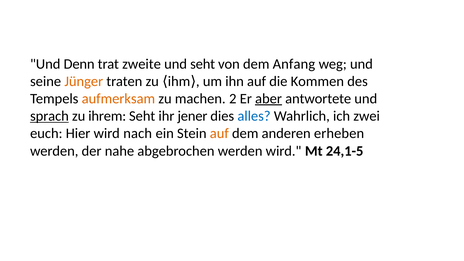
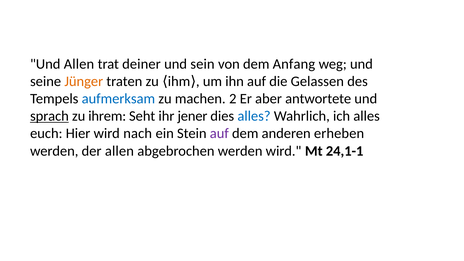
Und Denn: Denn -> Allen
zweite: zweite -> deiner
und seht: seht -> sein
Kommen: Kommen -> Gelassen
aufmerksam colour: orange -> blue
aber underline: present -> none
ich zwei: zwei -> alles
auf at (219, 133) colour: orange -> purple
der nahe: nahe -> allen
24,1-5: 24,1-5 -> 24,1-1
